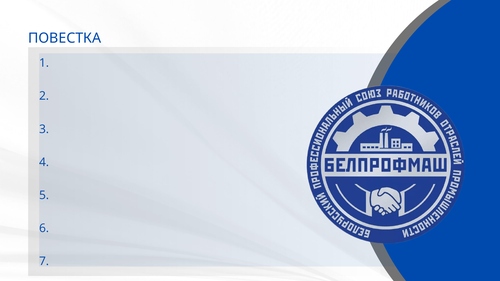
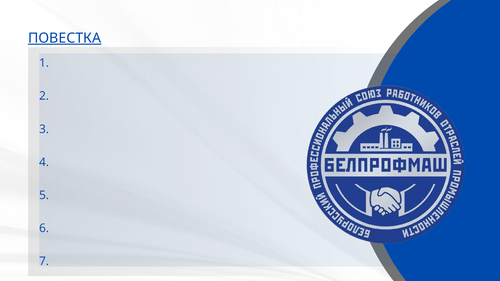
ПОВЕСТКА underline: none -> present
